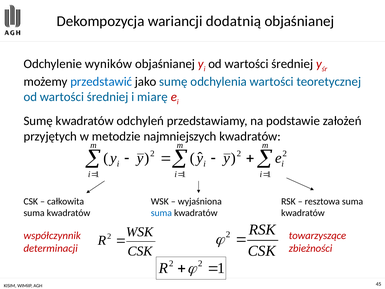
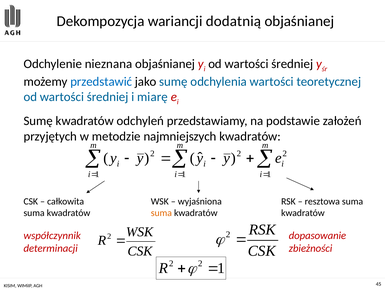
wyników: wyników -> nieznana
suma at (161, 213) colour: blue -> orange
towarzyszące: towarzyszące -> dopasowanie
